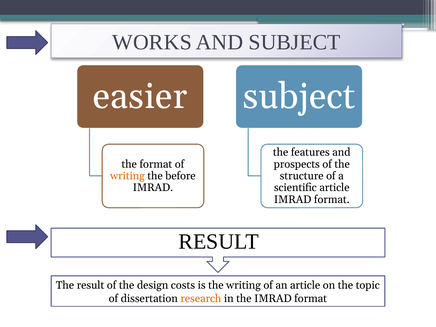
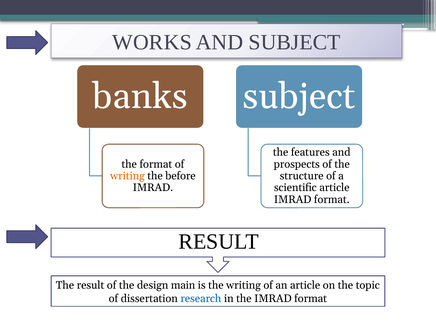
easier: easier -> banks
costs: costs -> main
research colour: orange -> blue
